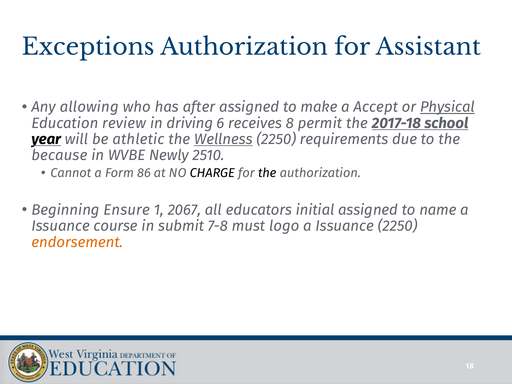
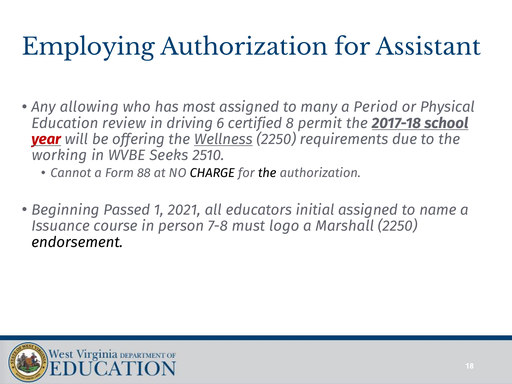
Exceptions: Exceptions -> Employing
after: after -> most
make: make -> many
Accept: Accept -> Period
Physical underline: present -> none
receives: receives -> certified
year colour: black -> red
athletic: athletic -> offering
because: because -> working
Newly: Newly -> Seeks
86: 86 -> 88
Ensure: Ensure -> Passed
2067: 2067 -> 2021
submit: submit -> person
Issuance at (345, 226): Issuance -> Marshall
endorsement colour: orange -> black
